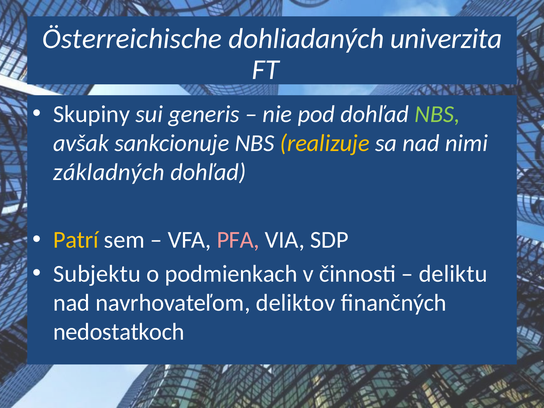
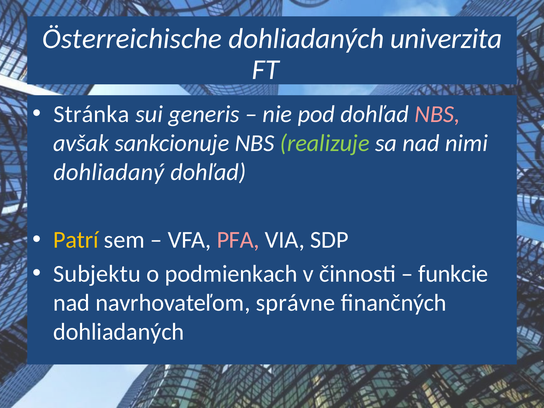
Skupiny: Skupiny -> Stránka
NBS at (437, 114) colour: light green -> pink
realizuje colour: yellow -> light green
základných: základných -> dohliadaný
deliktu: deliktu -> funkcie
deliktov: deliktov -> správne
nedostatkoch at (119, 332): nedostatkoch -> dohliadaných
